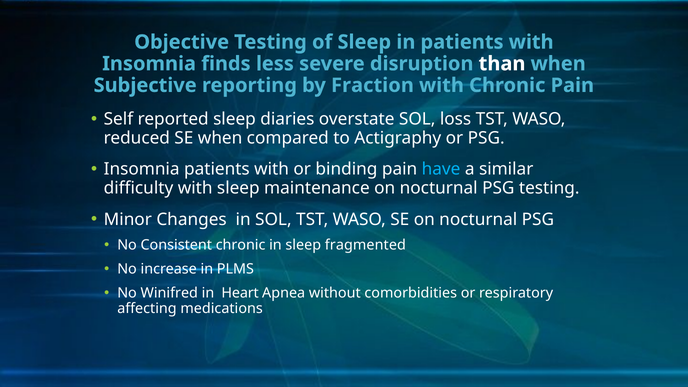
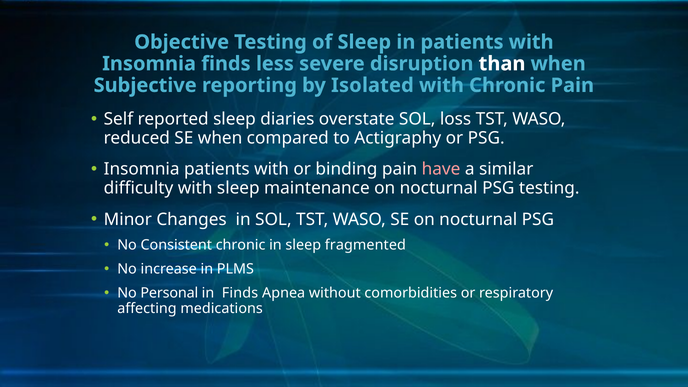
Fraction: Fraction -> Isolated
have colour: light blue -> pink
Winifred: Winifred -> Personal
in Heart: Heart -> Finds
